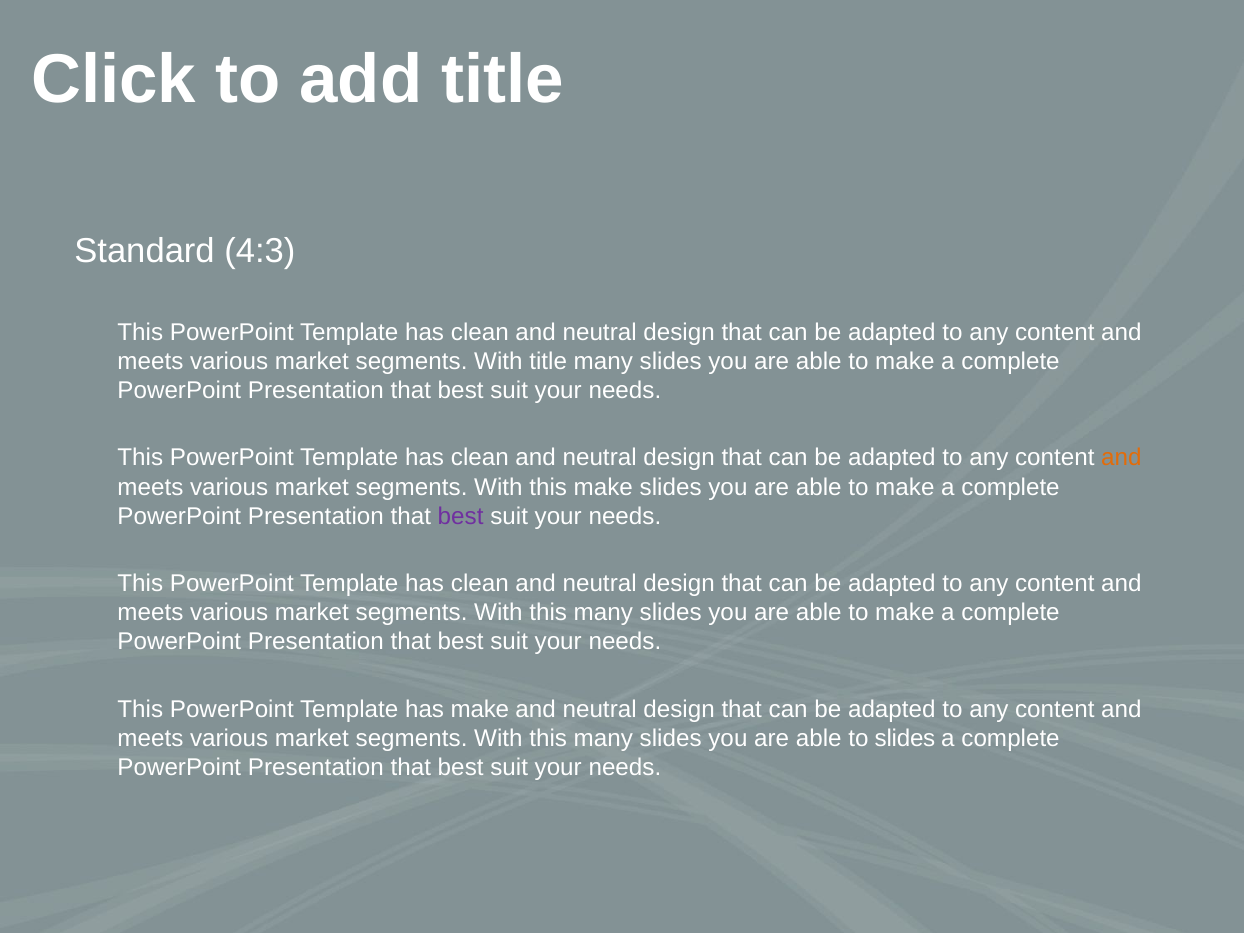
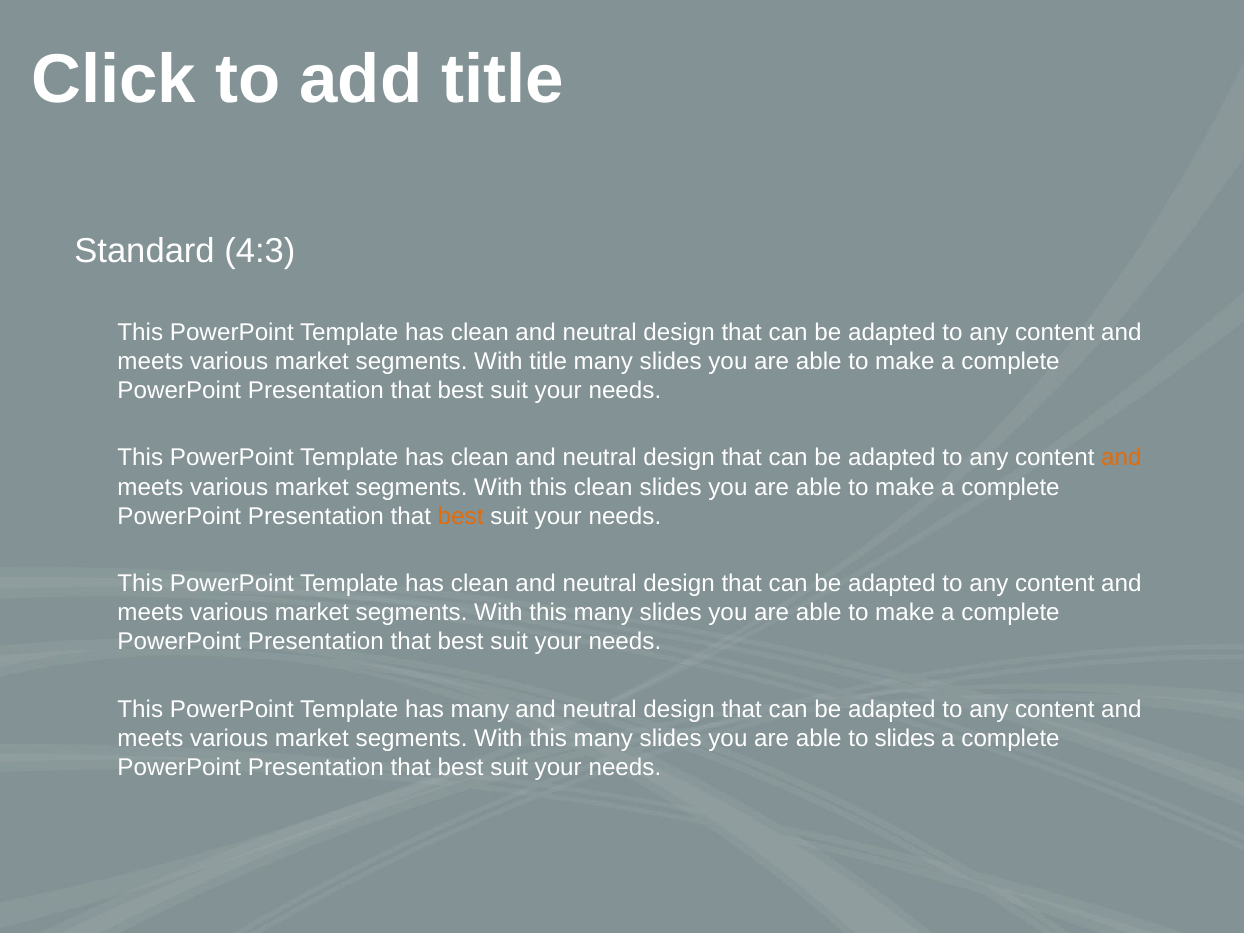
this make: make -> clean
best at (461, 516) colour: purple -> orange
has make: make -> many
